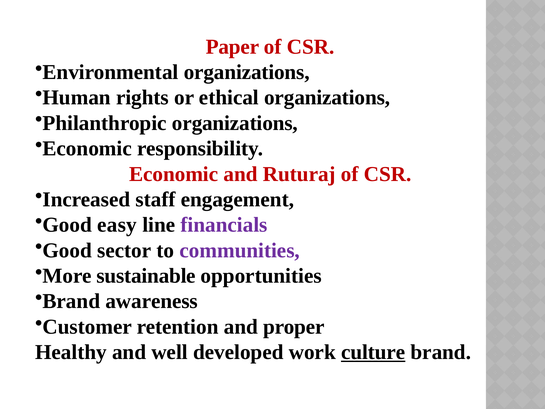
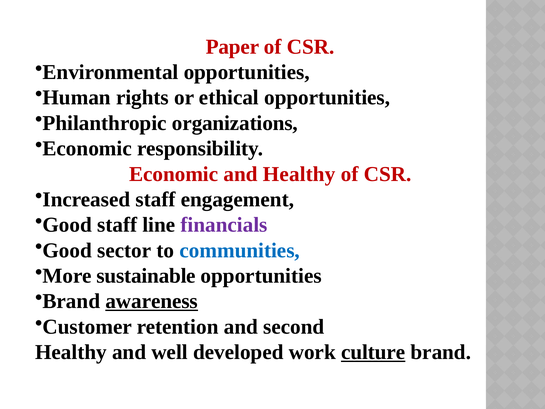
Environmental organizations: organizations -> opportunities
ethical organizations: organizations -> opportunities
and Ruturaj: Ruturaj -> Healthy
Good easy: easy -> staff
communities colour: purple -> blue
awareness underline: none -> present
proper: proper -> second
